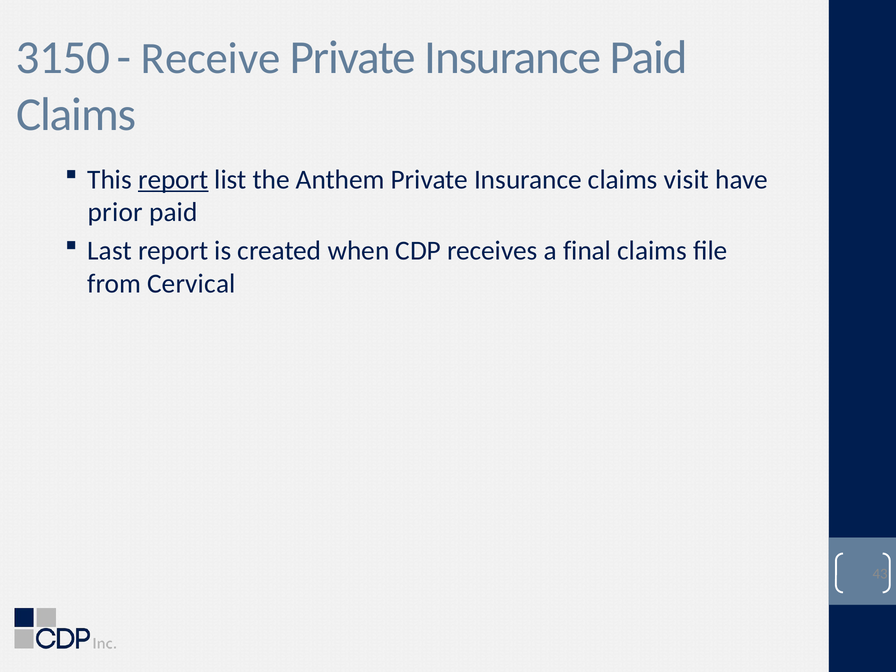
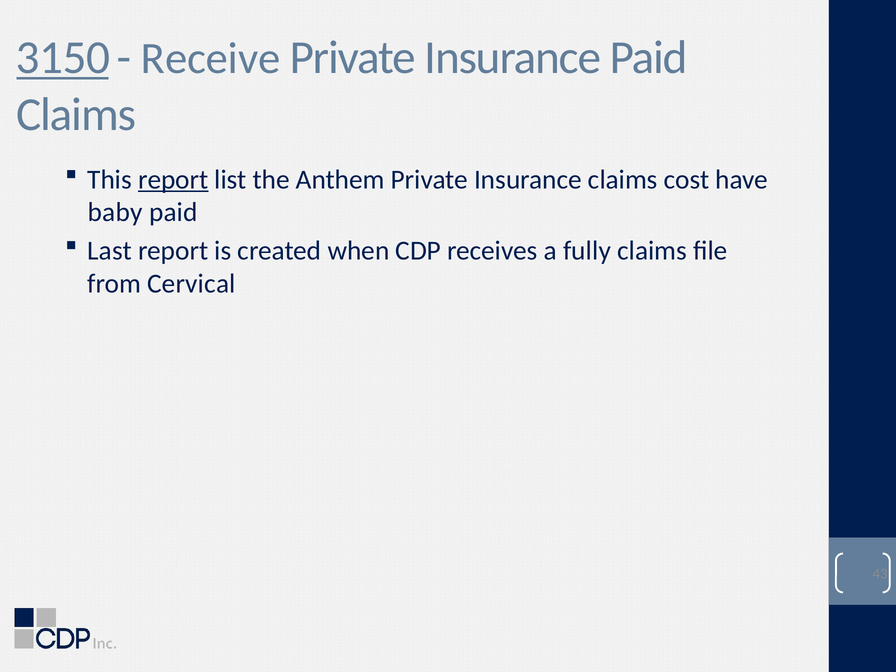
3150 underline: none -> present
visit: visit -> cost
prior: prior -> baby
final: final -> fully
